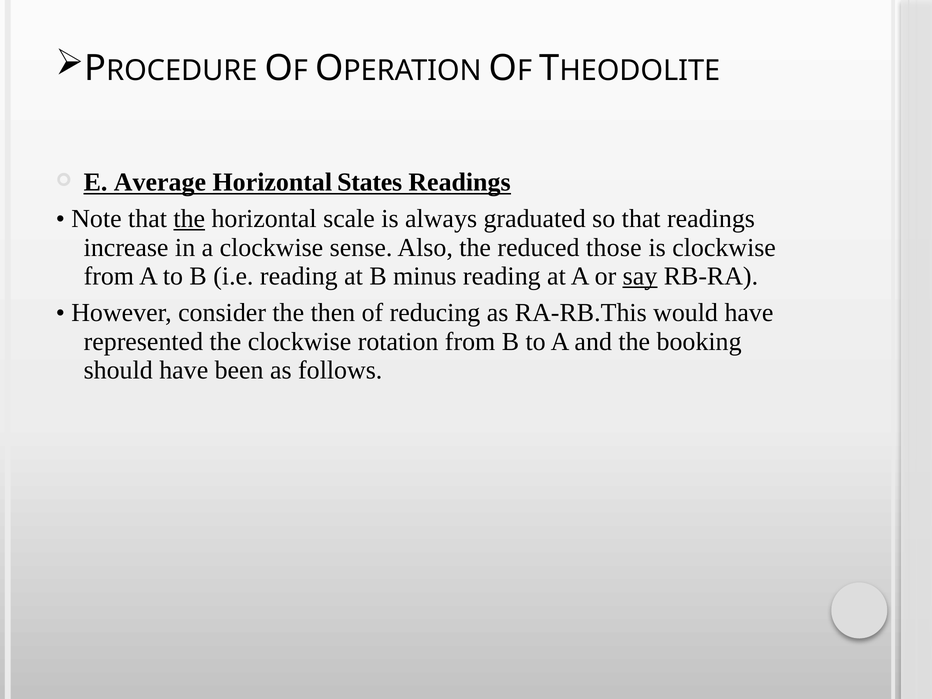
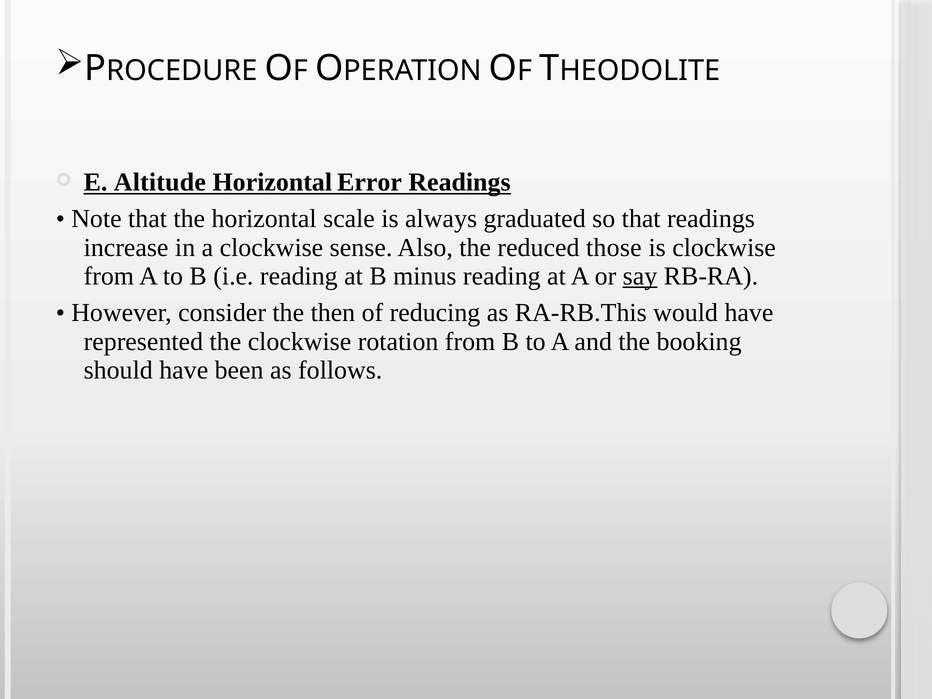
Average: Average -> Altitude
States: States -> Error
the at (189, 219) underline: present -> none
